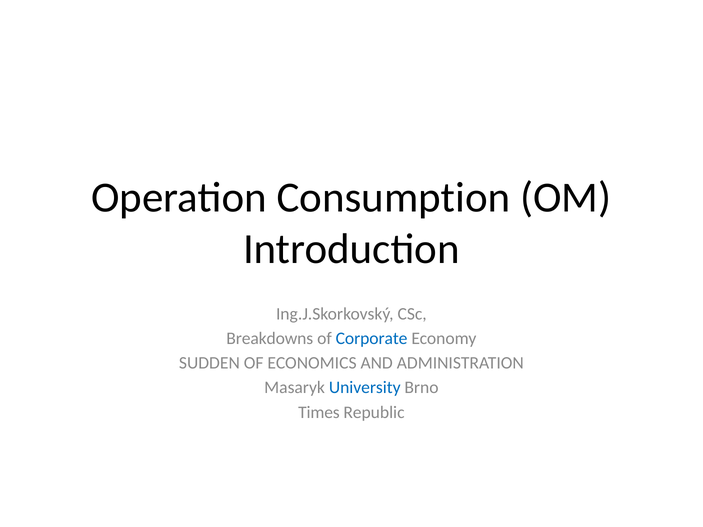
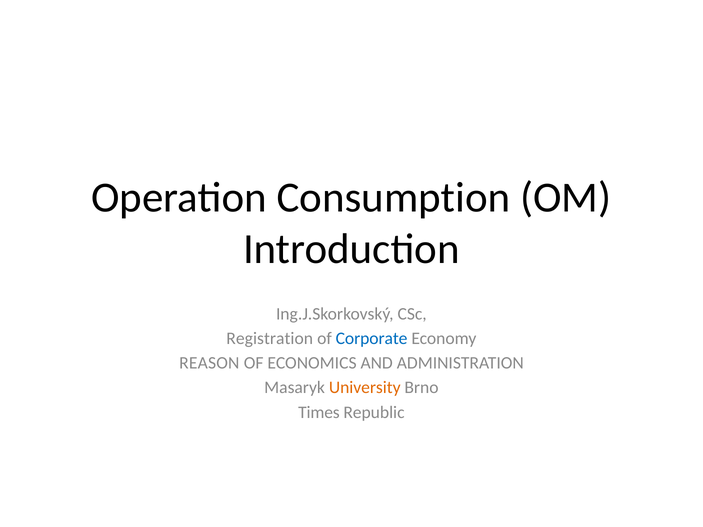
Breakdowns: Breakdowns -> Registration
SUDDEN: SUDDEN -> REASON
University colour: blue -> orange
